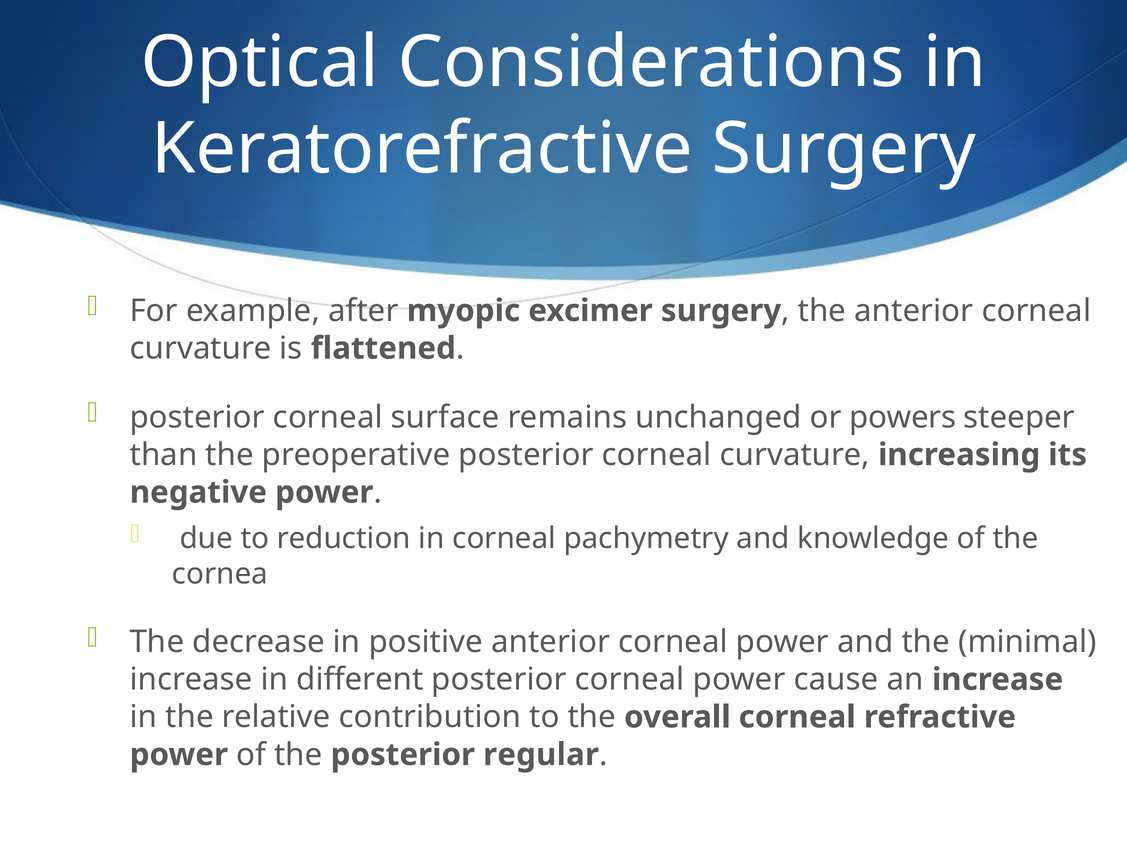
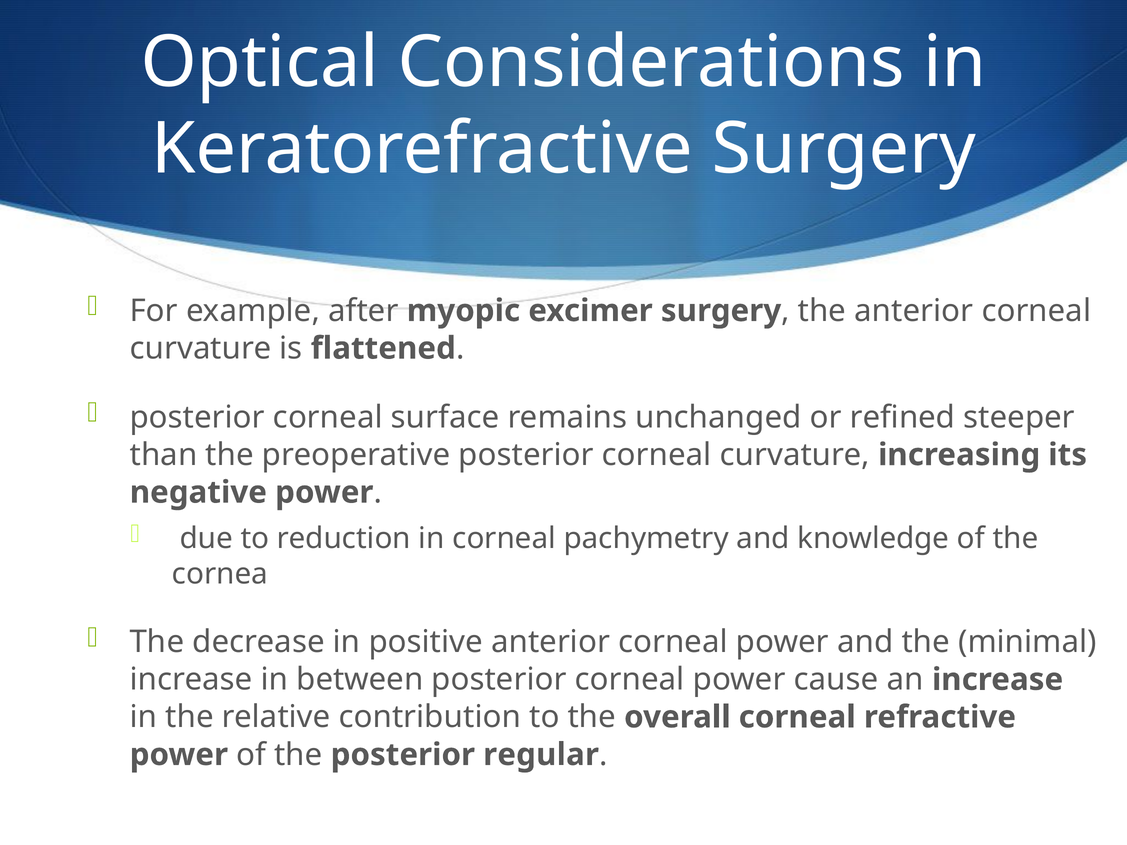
powers: powers -> refined
different: different -> between
